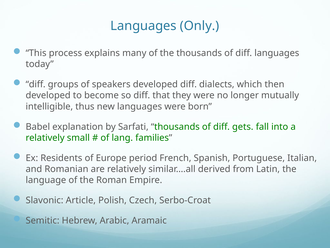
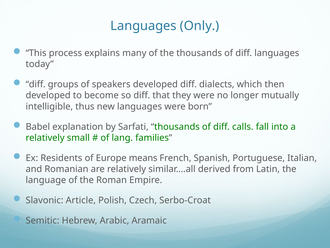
gets: gets -> calls
period: period -> means
